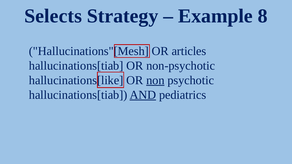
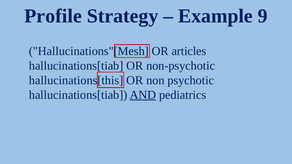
Selects: Selects -> Profile
8: 8 -> 9
hallucinations[like: hallucinations[like -> hallucinations[this
non underline: present -> none
